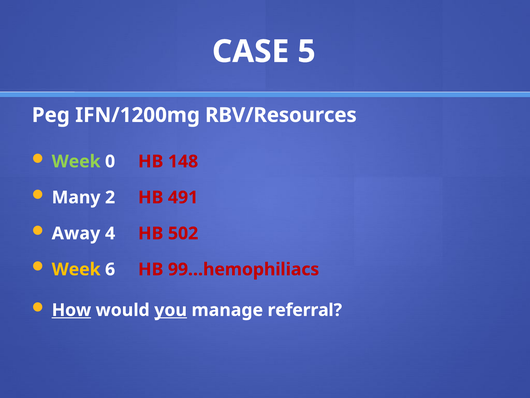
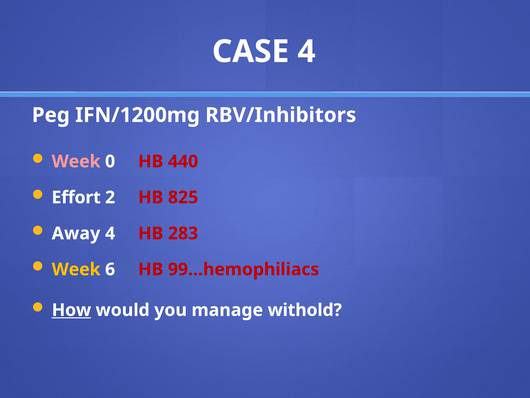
CASE 5: 5 -> 4
RBV/Resources: RBV/Resources -> RBV/Inhibitors
Week at (76, 161) colour: light green -> pink
148: 148 -> 440
Many: Many -> Effort
491: 491 -> 825
502: 502 -> 283
you underline: present -> none
referral: referral -> withold
